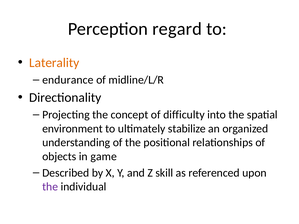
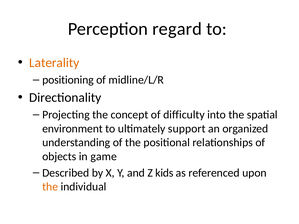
endurance: endurance -> positioning
stabilize: stabilize -> support
skill: skill -> kids
the at (50, 187) colour: purple -> orange
